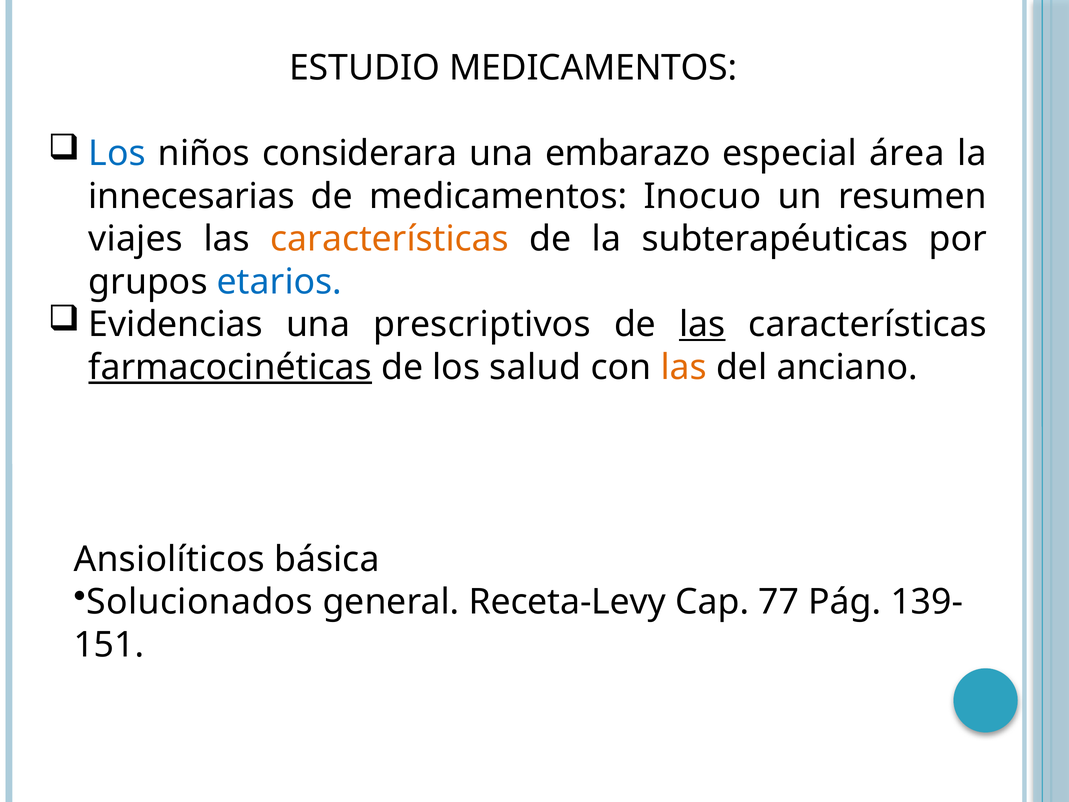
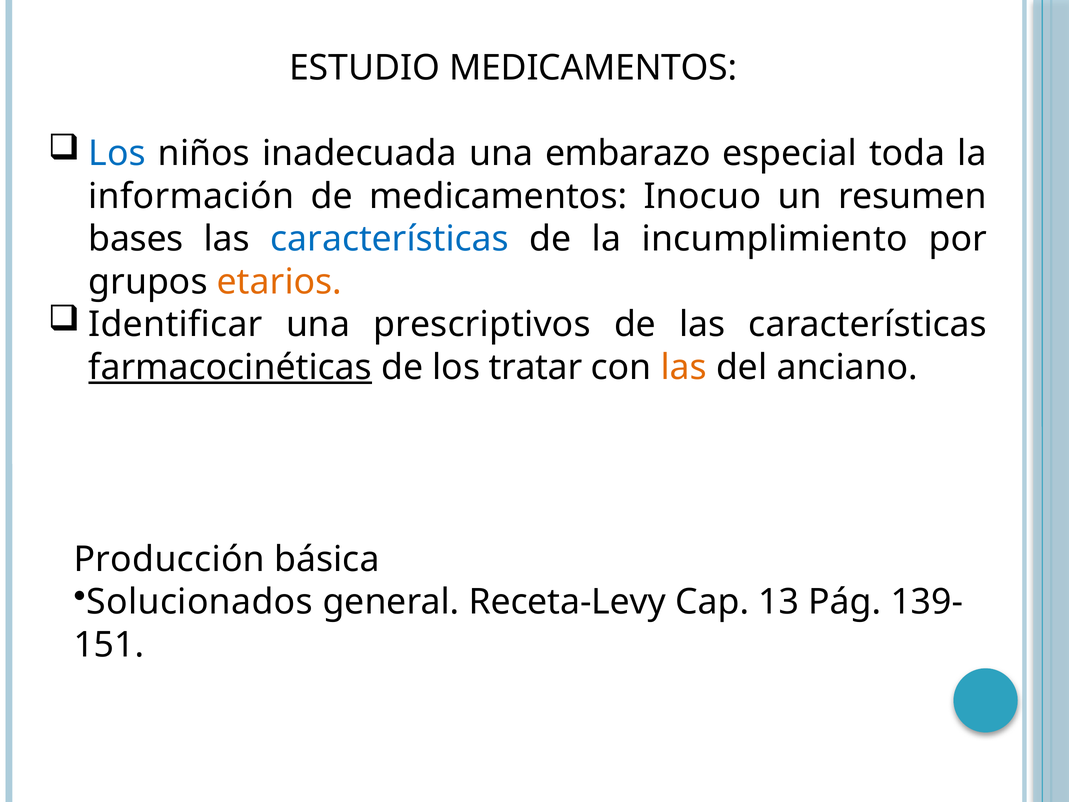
considerara: considerara -> inadecuada
área: área -> toda
innecesarias: innecesarias -> información
viajes: viajes -> bases
características at (390, 239) colour: orange -> blue
subterapéuticas: subterapéuticas -> incumplimiento
etarios colour: blue -> orange
Evidencias: Evidencias -> Identificar
las at (702, 325) underline: present -> none
salud: salud -> tratar
Ansiolíticos: Ansiolíticos -> Producción
77: 77 -> 13
